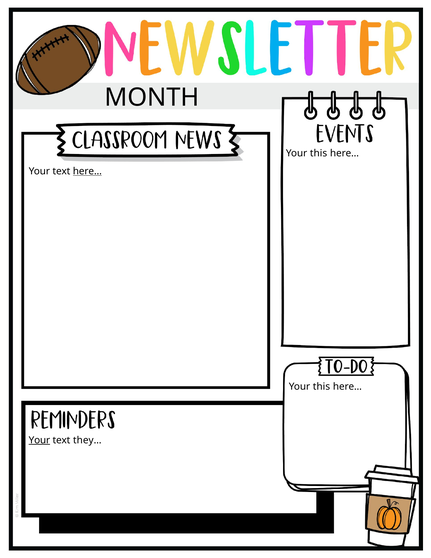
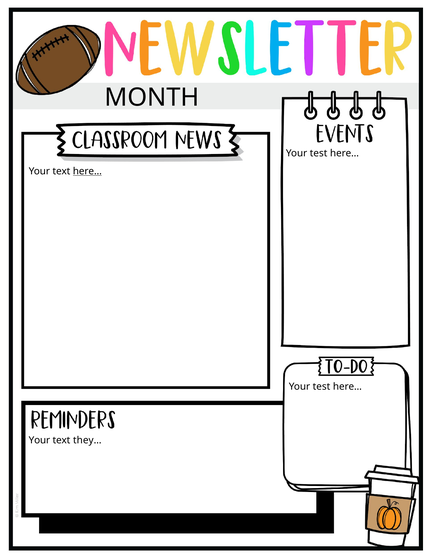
this at (319, 153): this -> test
this at (321, 386): this -> test
Your at (39, 440) underline: present -> none
